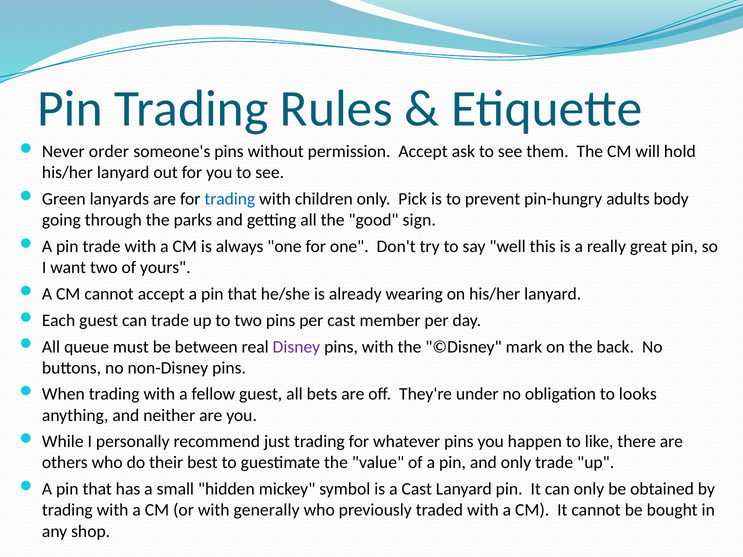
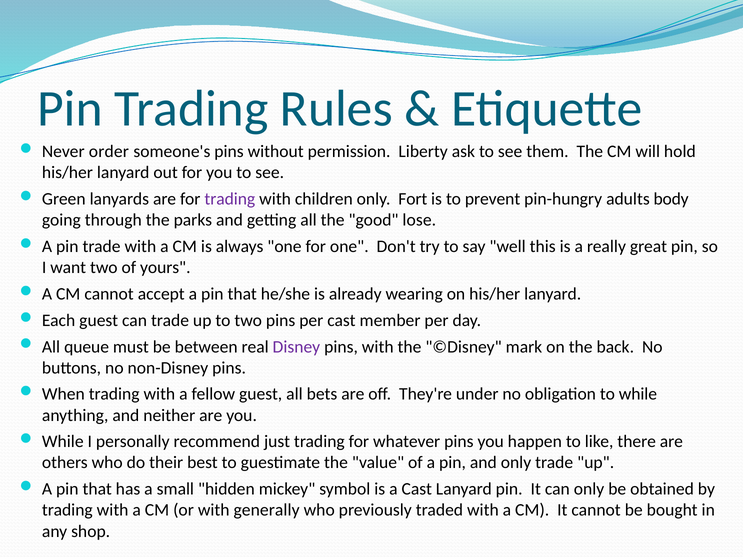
permission Accept: Accept -> Liberty
trading at (230, 199) colour: blue -> purple
Pick: Pick -> Fort
sign: sign -> lose
to looks: looks -> while
